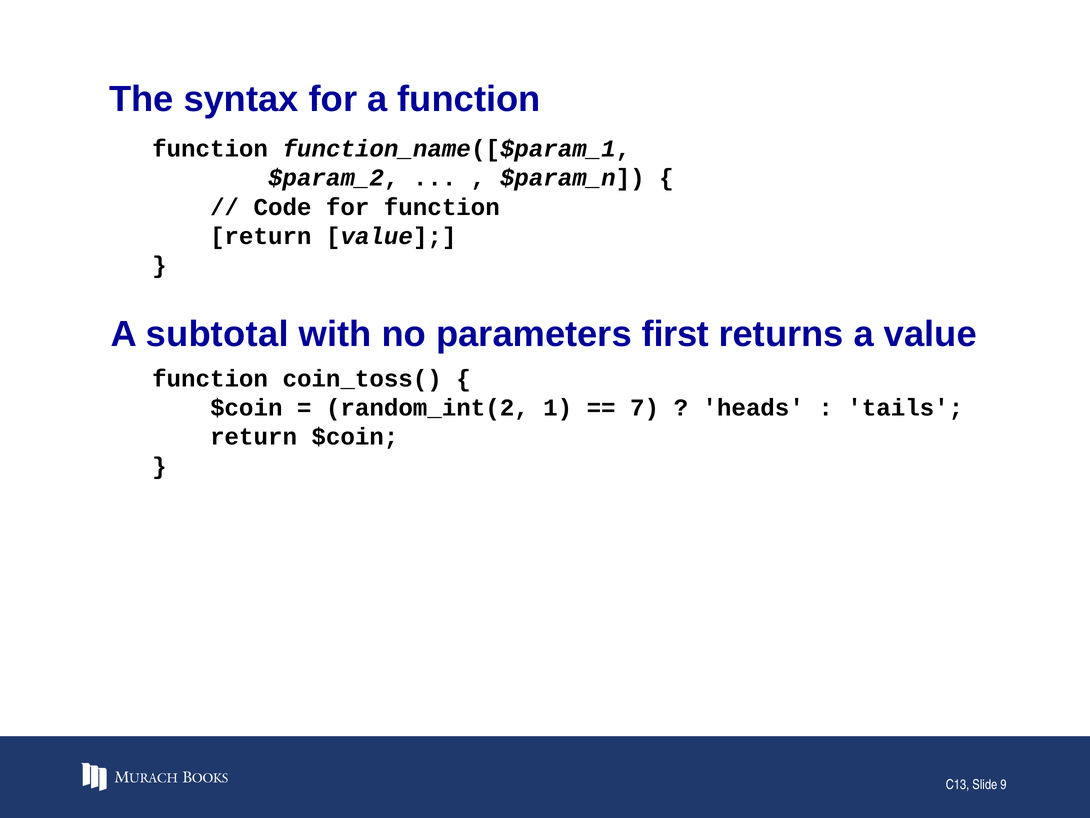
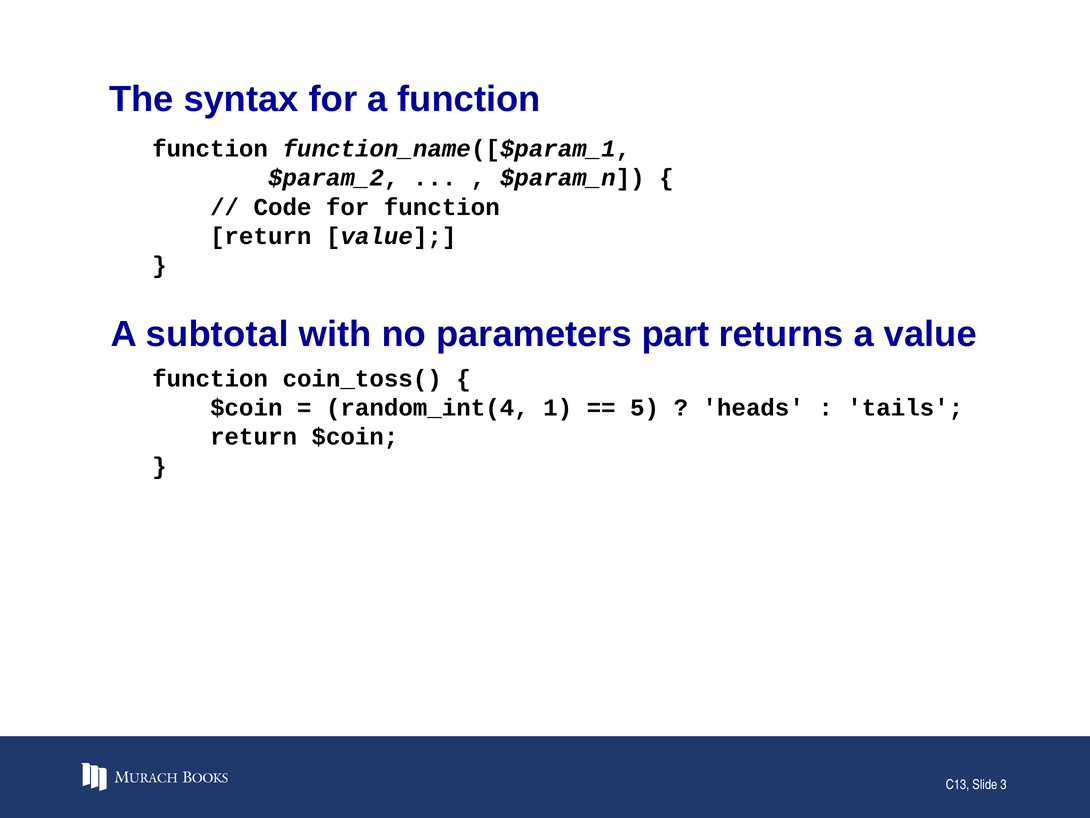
first: first -> part
random_int(2: random_int(2 -> random_int(4
7: 7 -> 5
9: 9 -> 3
